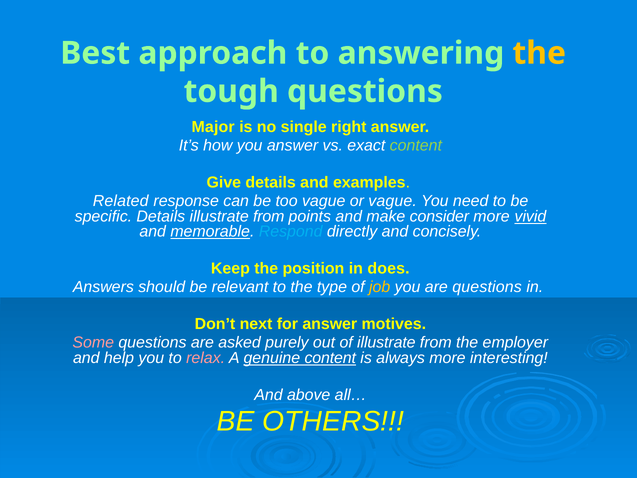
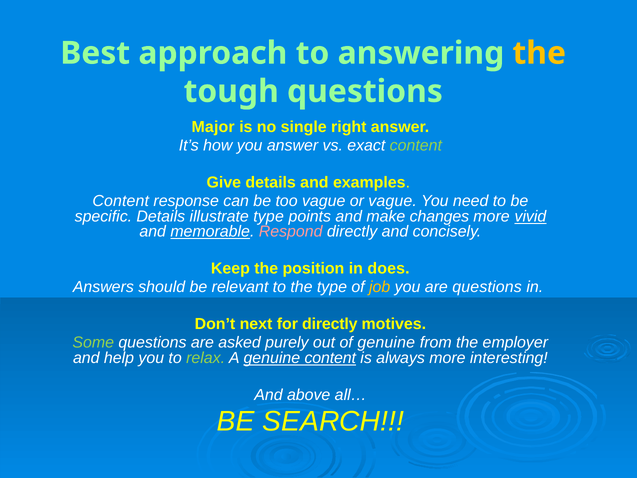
Related at (121, 201): Related -> Content
Details illustrate from: from -> type
consider: consider -> changes
Respond colour: light blue -> pink
for answer: answer -> directly
Some colour: pink -> light green
of illustrate: illustrate -> genuine
relax colour: pink -> light green
OTHERS: OTHERS -> SEARCH
